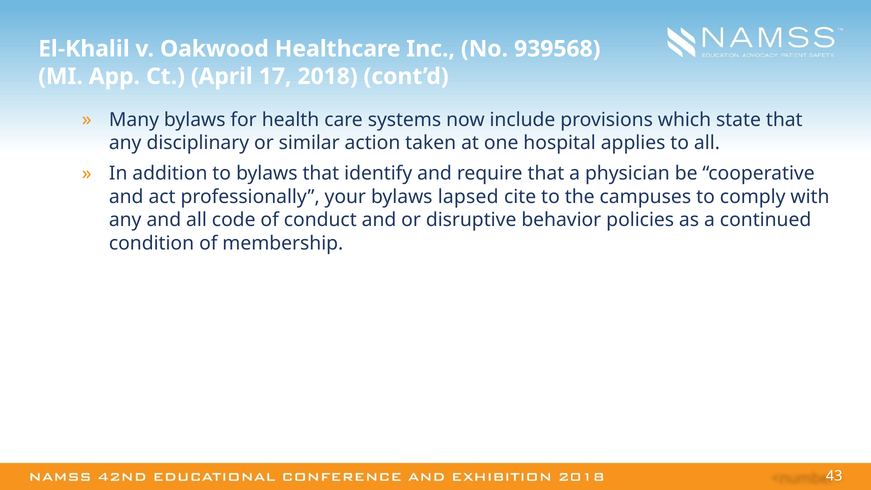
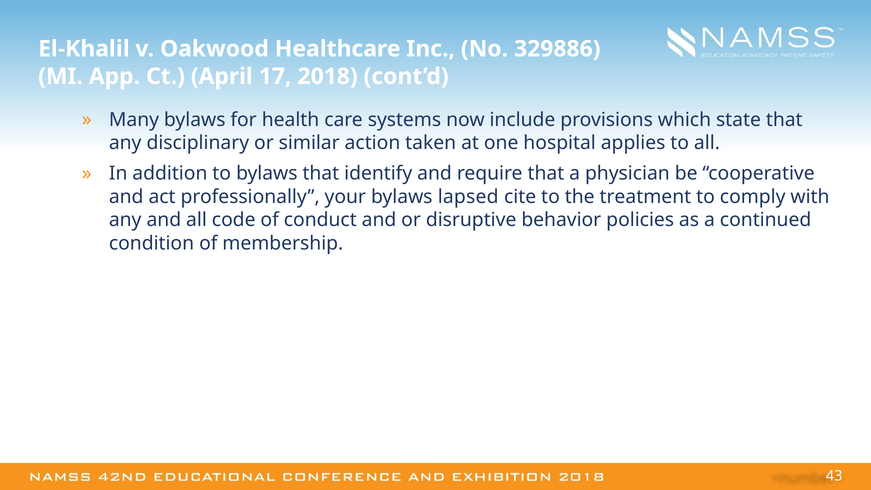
939568: 939568 -> 329886
campuses: campuses -> treatment
